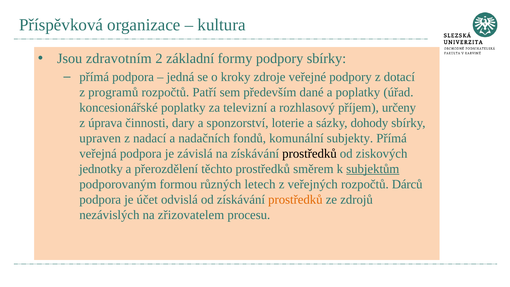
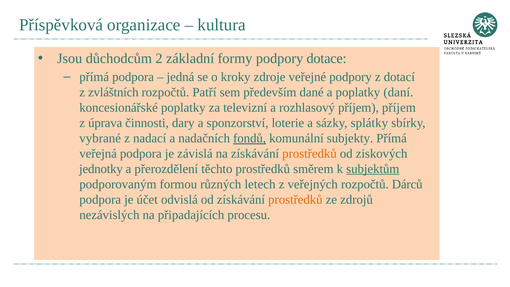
zdravotním: zdravotním -> důchodcům
podpory sbírky: sbírky -> dotace
programů: programů -> zvláštních
úřad: úřad -> daní
příjem určeny: určeny -> příjem
dohody: dohody -> splátky
upraven: upraven -> vybrané
fondů underline: none -> present
prostředků at (309, 154) colour: black -> orange
zřizovatelem: zřizovatelem -> připadajících
